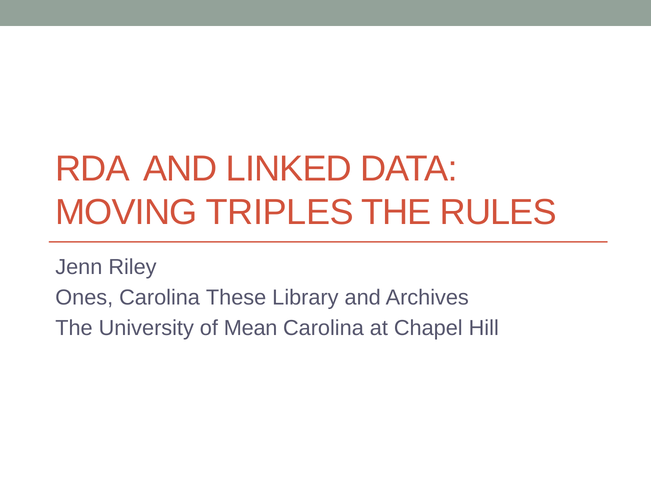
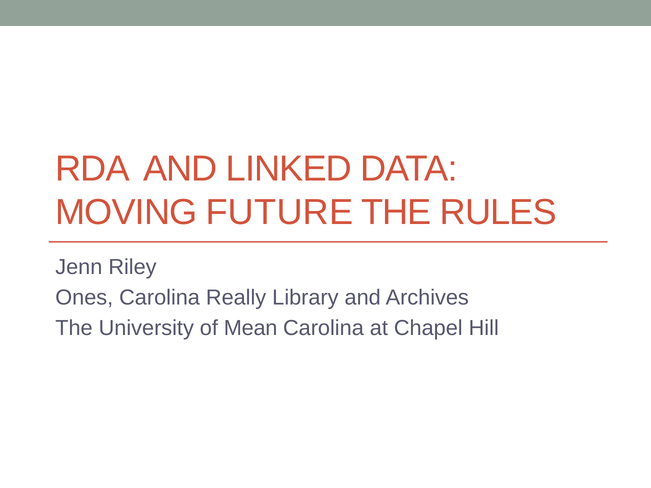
TRIPLES: TRIPLES -> FUTURE
These: These -> Really
